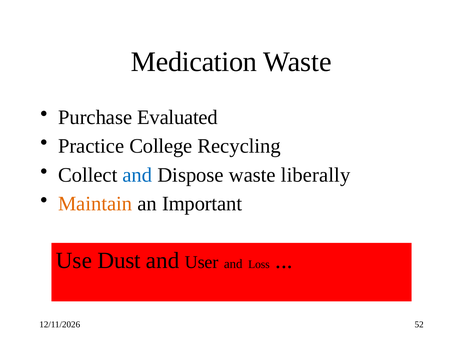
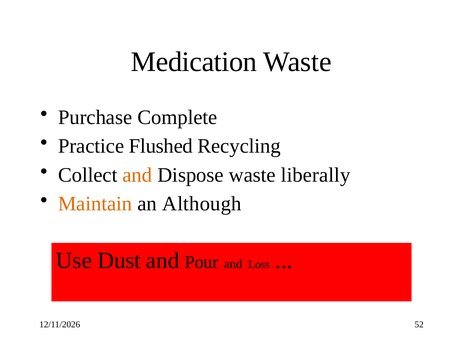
Evaluated: Evaluated -> Complete
College: College -> Flushed
and at (137, 175) colour: blue -> orange
Important: Important -> Although
User: User -> Pour
